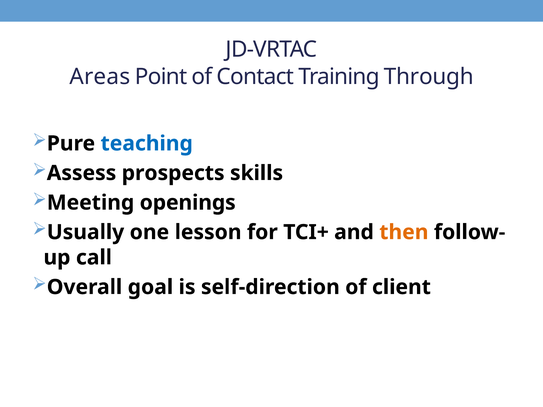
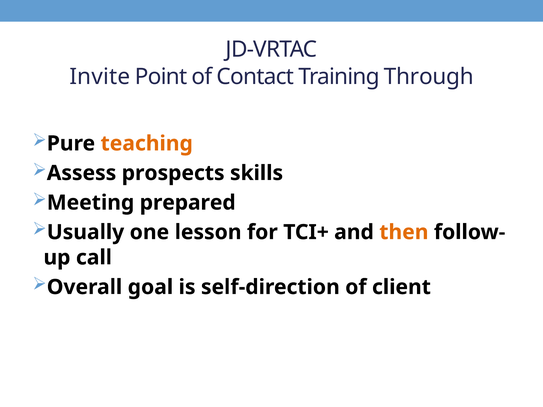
Areas: Areas -> Invite
teaching colour: blue -> orange
openings: openings -> prepared
